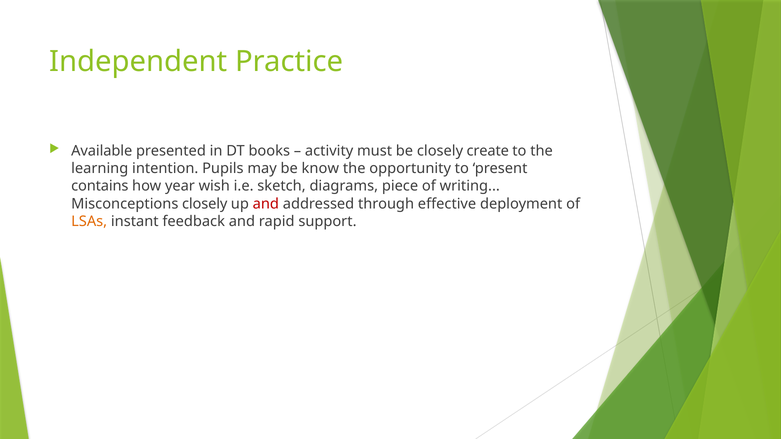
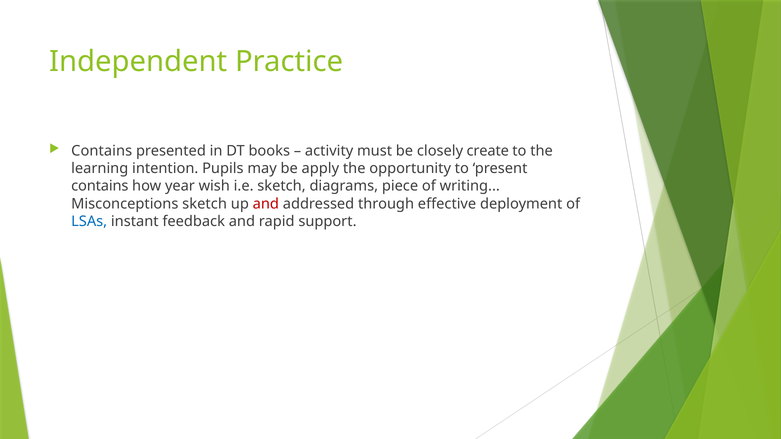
Available at (102, 151): Available -> Contains
know: know -> apply
Misconceptions closely: closely -> sketch
LSAs colour: orange -> blue
